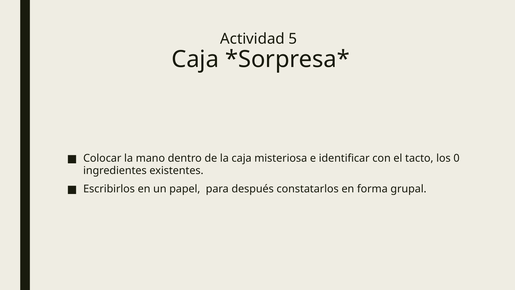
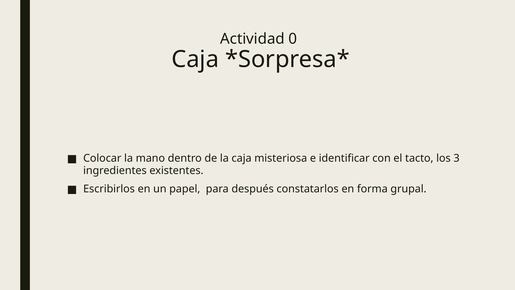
5: 5 -> 0
0: 0 -> 3
